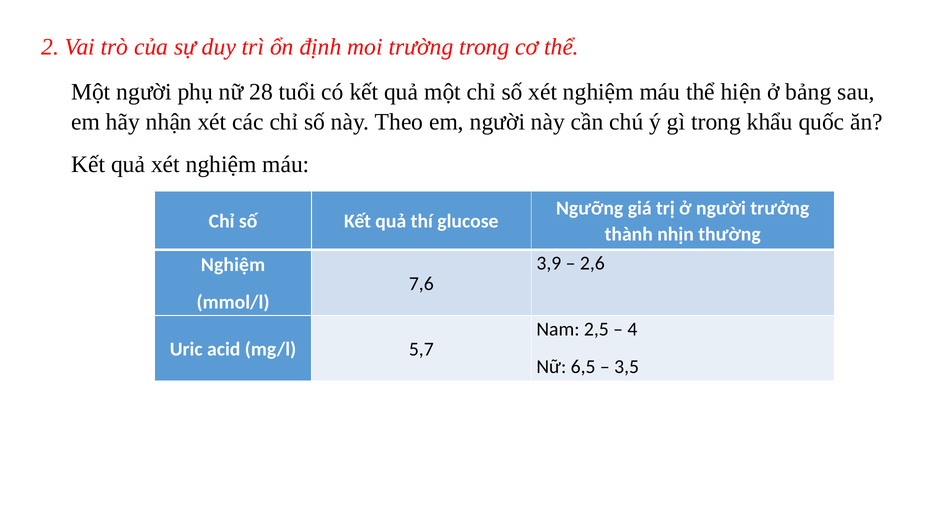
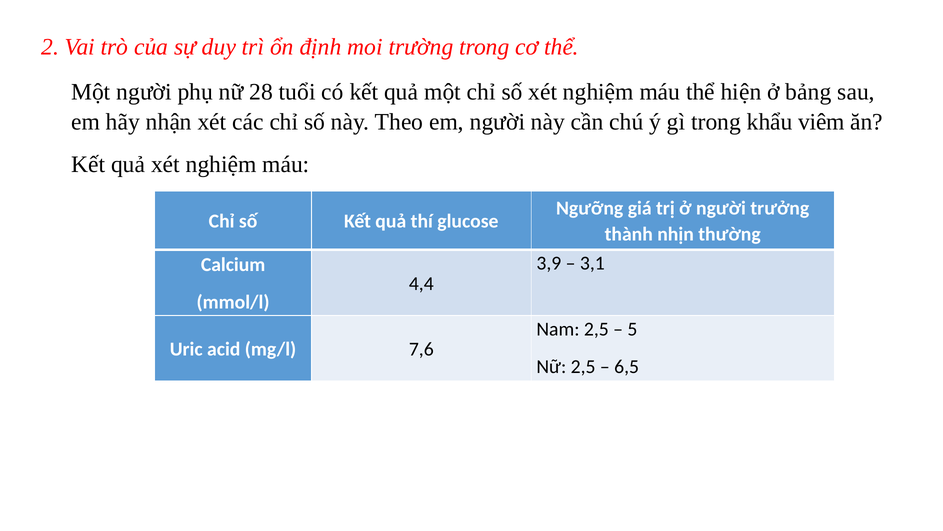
quốc: quốc -> viêm
2,6: 2,6 -> 3,1
Nghiệm at (233, 264): Nghiệm -> Calcium
7,6: 7,6 -> 4,4
4: 4 -> 5
5,7: 5,7 -> 7,6
Nữ 6,5: 6,5 -> 2,5
3,5: 3,5 -> 6,5
